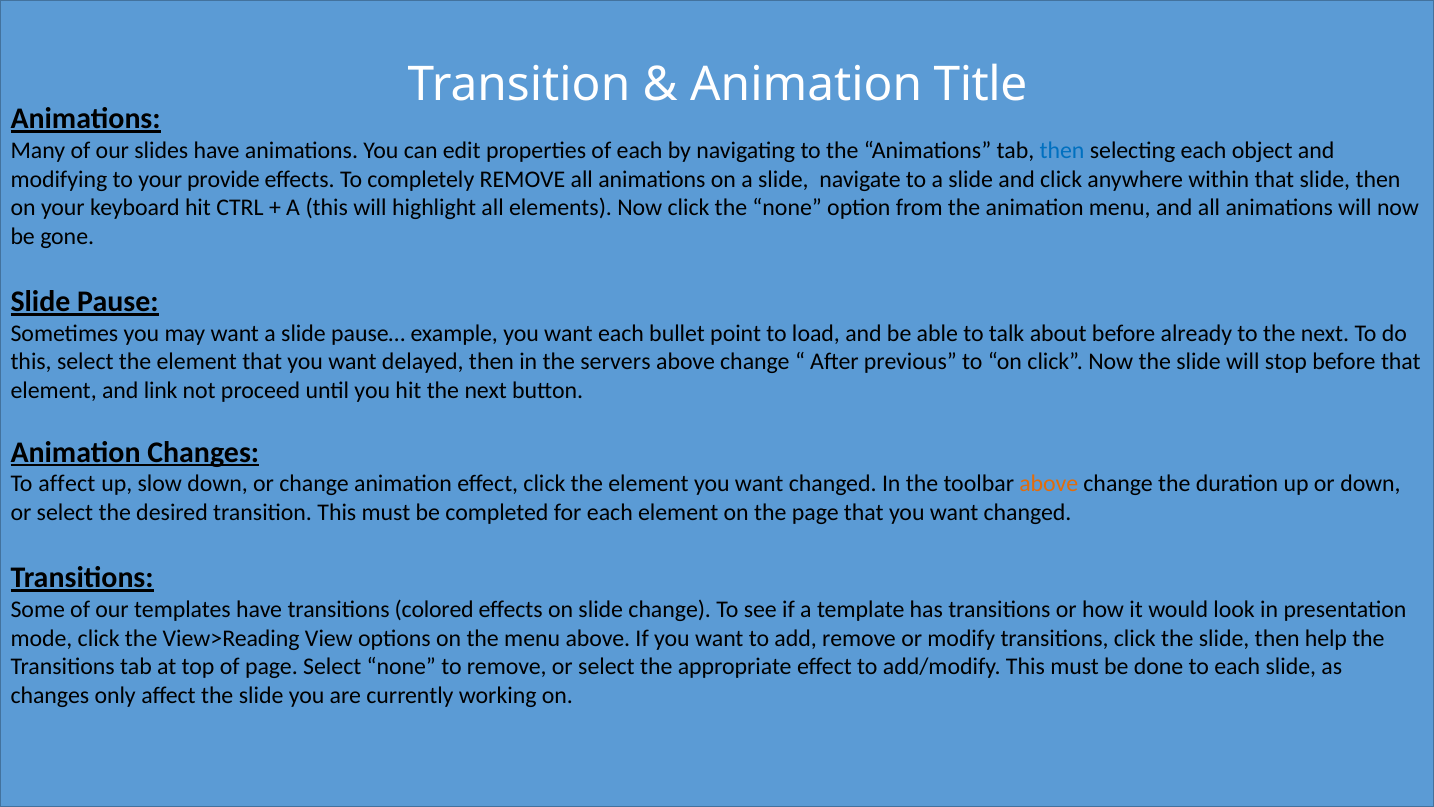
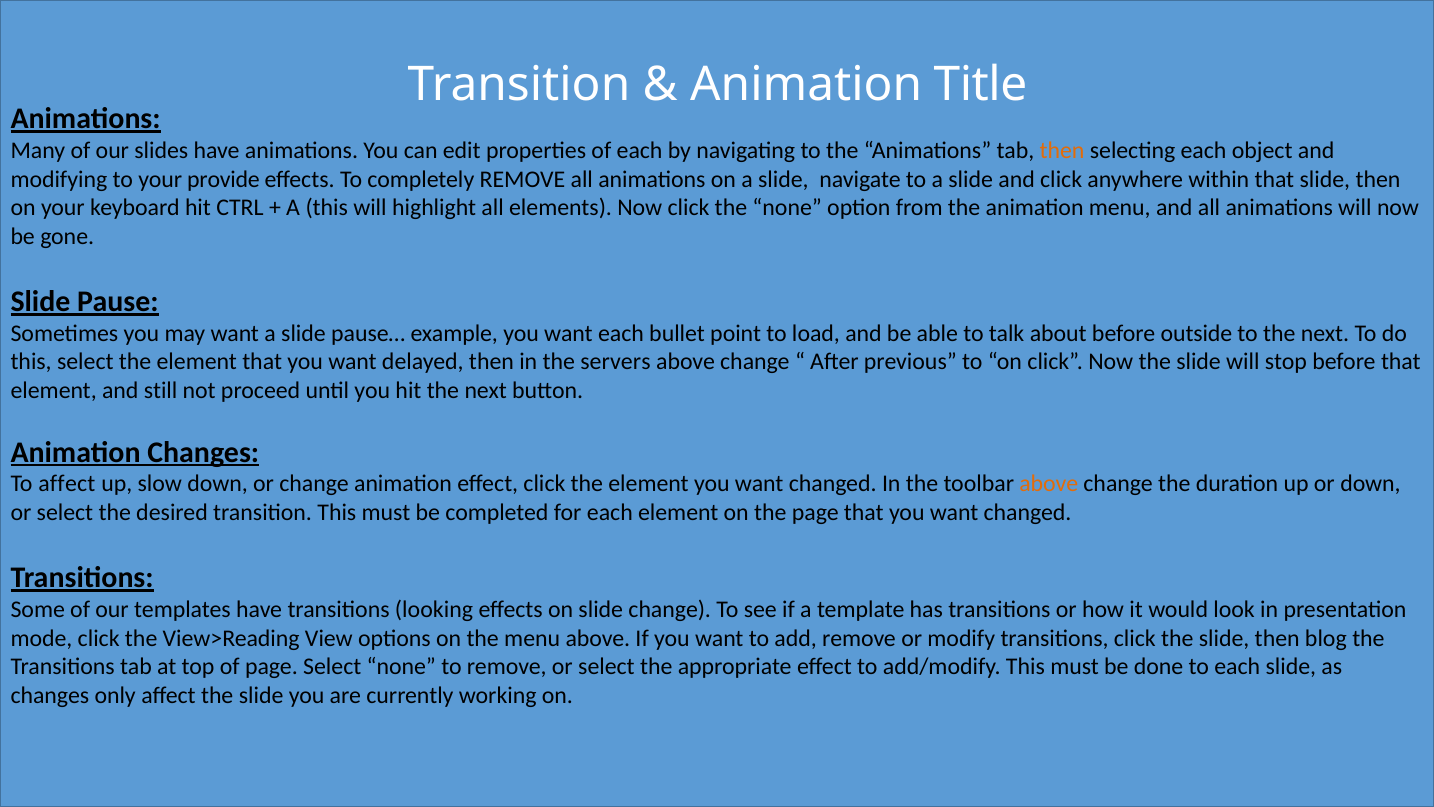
then at (1062, 150) colour: blue -> orange
already: already -> outside
link: link -> still
colored: colored -> looking
help: help -> blog
